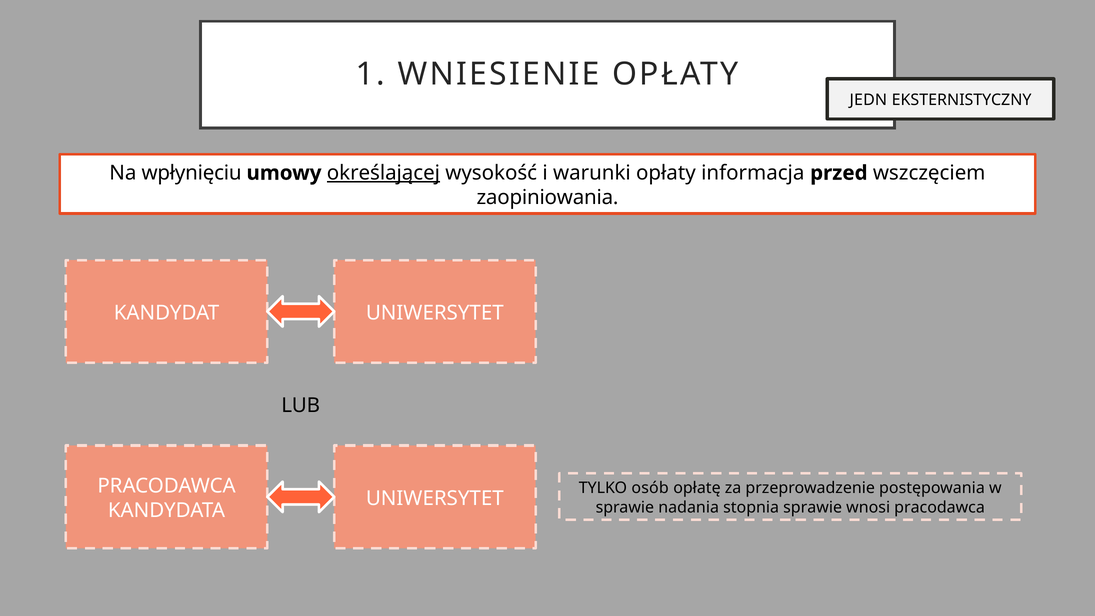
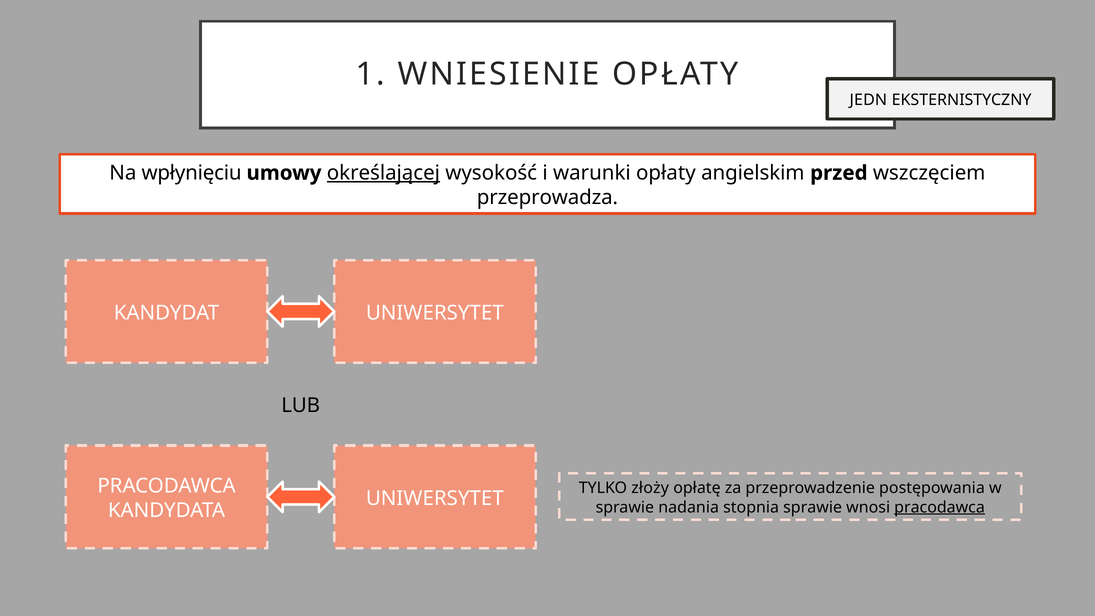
informacja: informacja -> angielskim
zaopiniowania: zaopiniowania -> przeprowadza
osób: osób -> złoży
pracodawca at (940, 507) underline: none -> present
